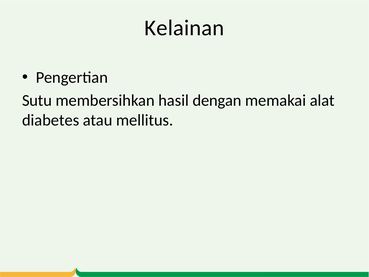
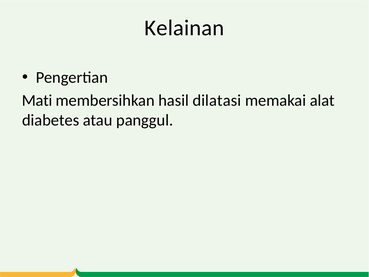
Sutu: Sutu -> Mati
dengan: dengan -> dilatasi
mellitus: mellitus -> panggul
